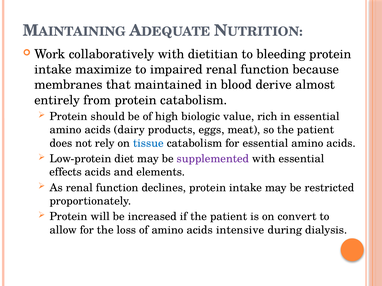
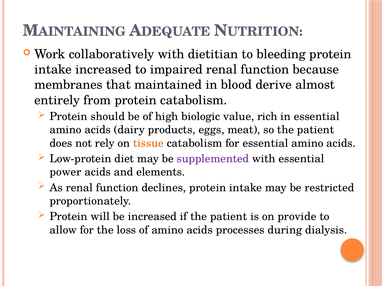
intake maximize: maximize -> increased
tissue colour: blue -> orange
effects: effects -> power
convert: convert -> provide
intensive: intensive -> processes
